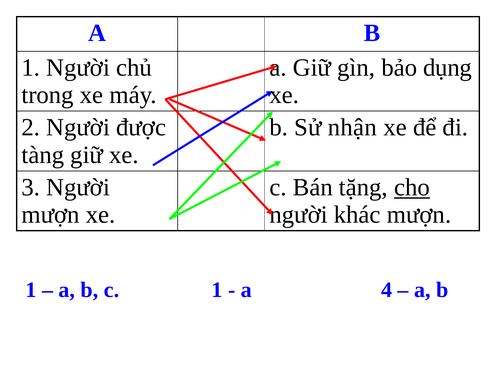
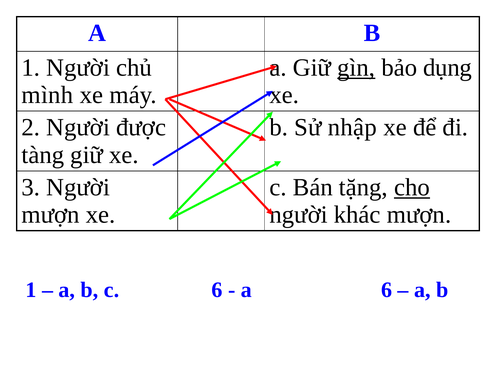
gìn underline: none -> present
trong: trong -> mình
nhận: nhận -> nhập
c 1: 1 -> 6
a 4: 4 -> 6
